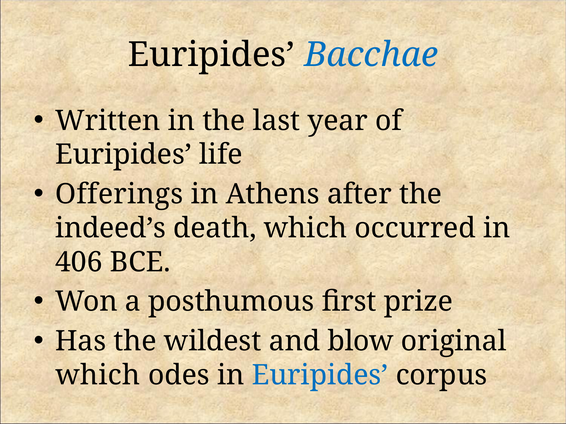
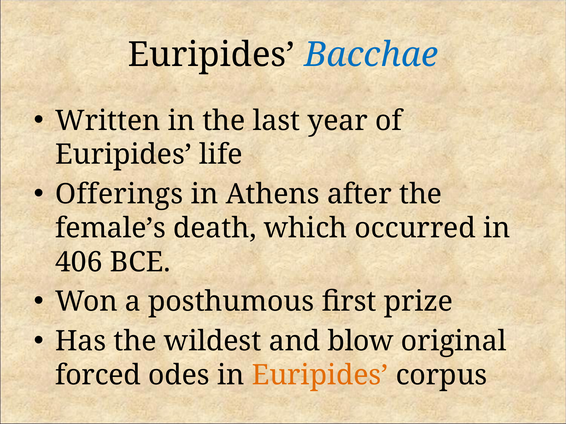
indeed’s: indeed’s -> female’s
which at (98, 376): which -> forced
Euripides at (320, 376) colour: blue -> orange
